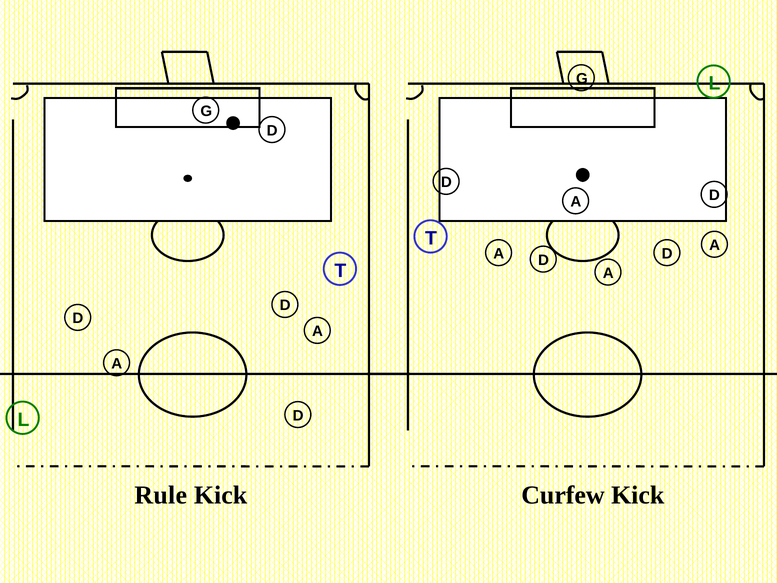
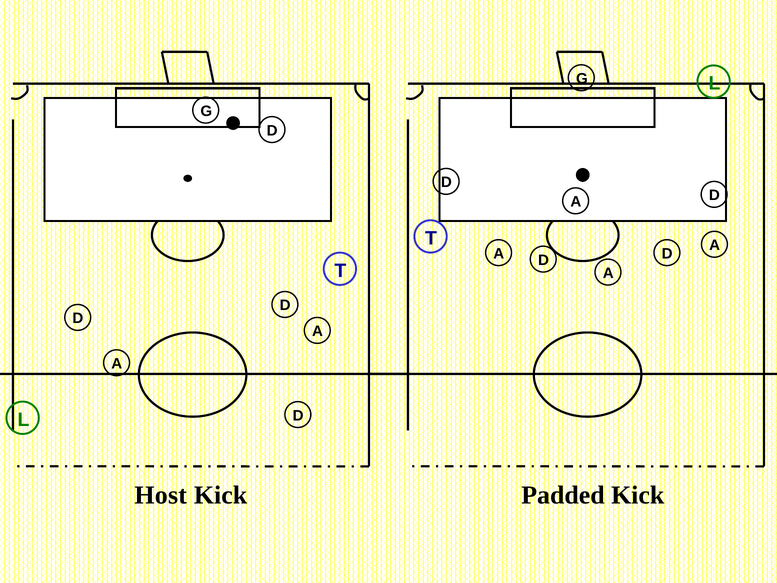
Rule: Rule -> Host
Curfew: Curfew -> Padded
